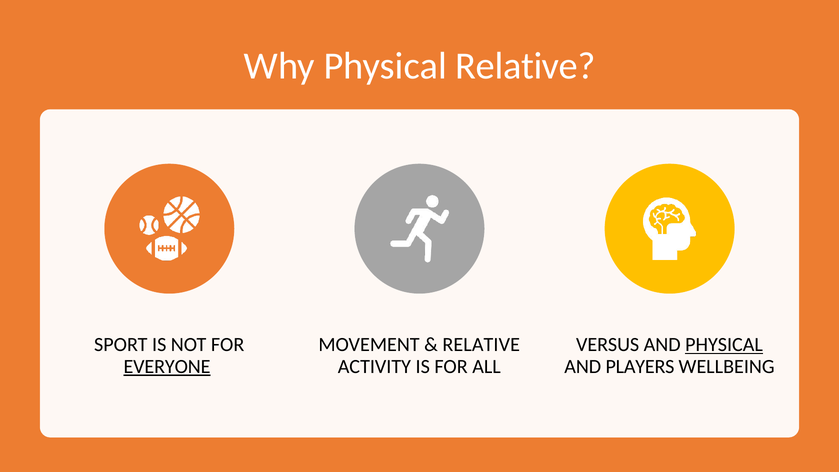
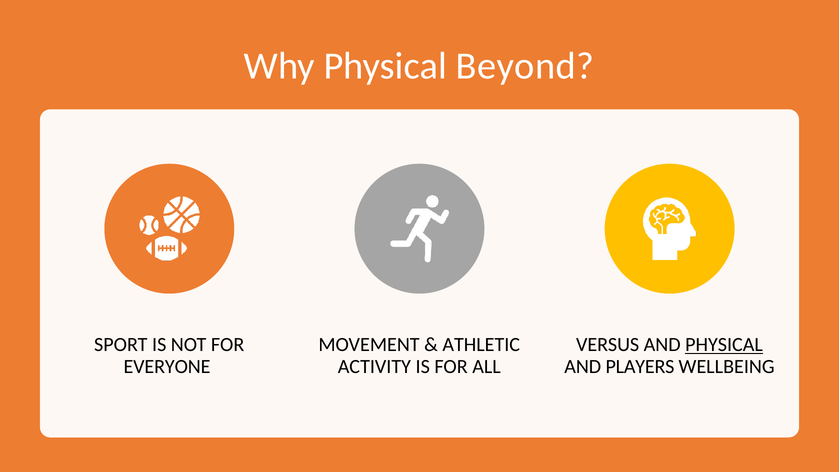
Physical Relative: Relative -> Beyond
RELATIVE at (481, 345): RELATIVE -> ATHLETIC
EVERYONE underline: present -> none
